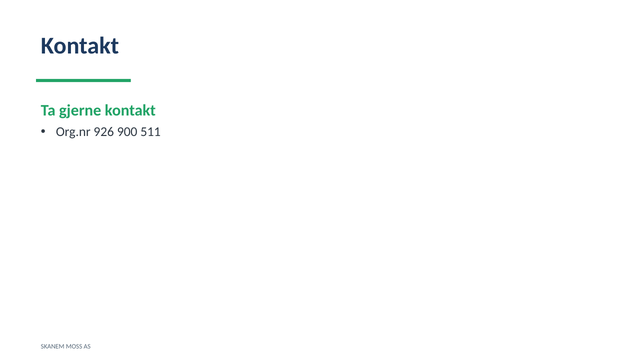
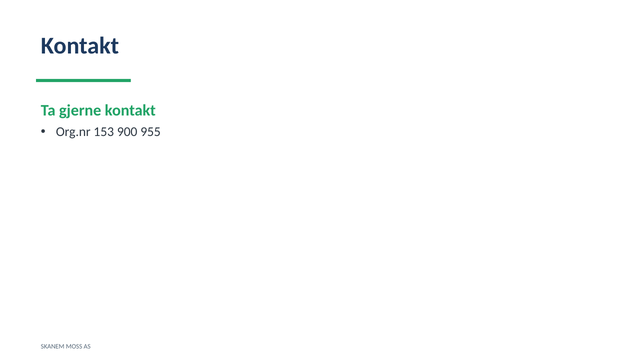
926: 926 -> 153
511: 511 -> 955
